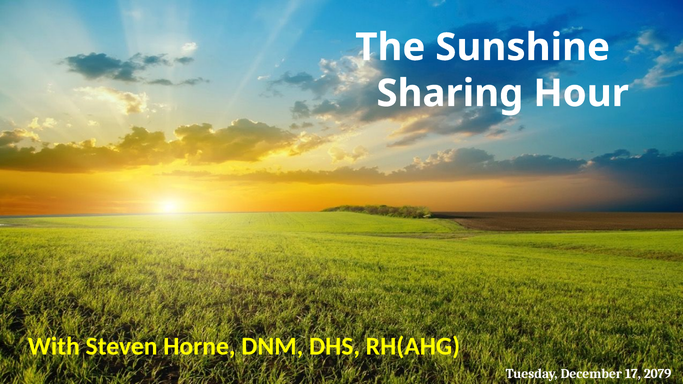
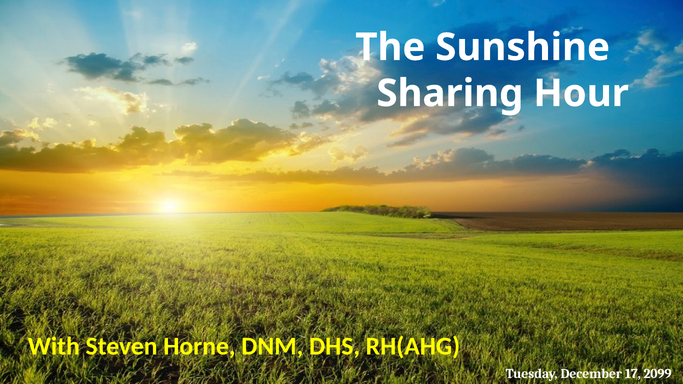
2079: 2079 -> 2099
